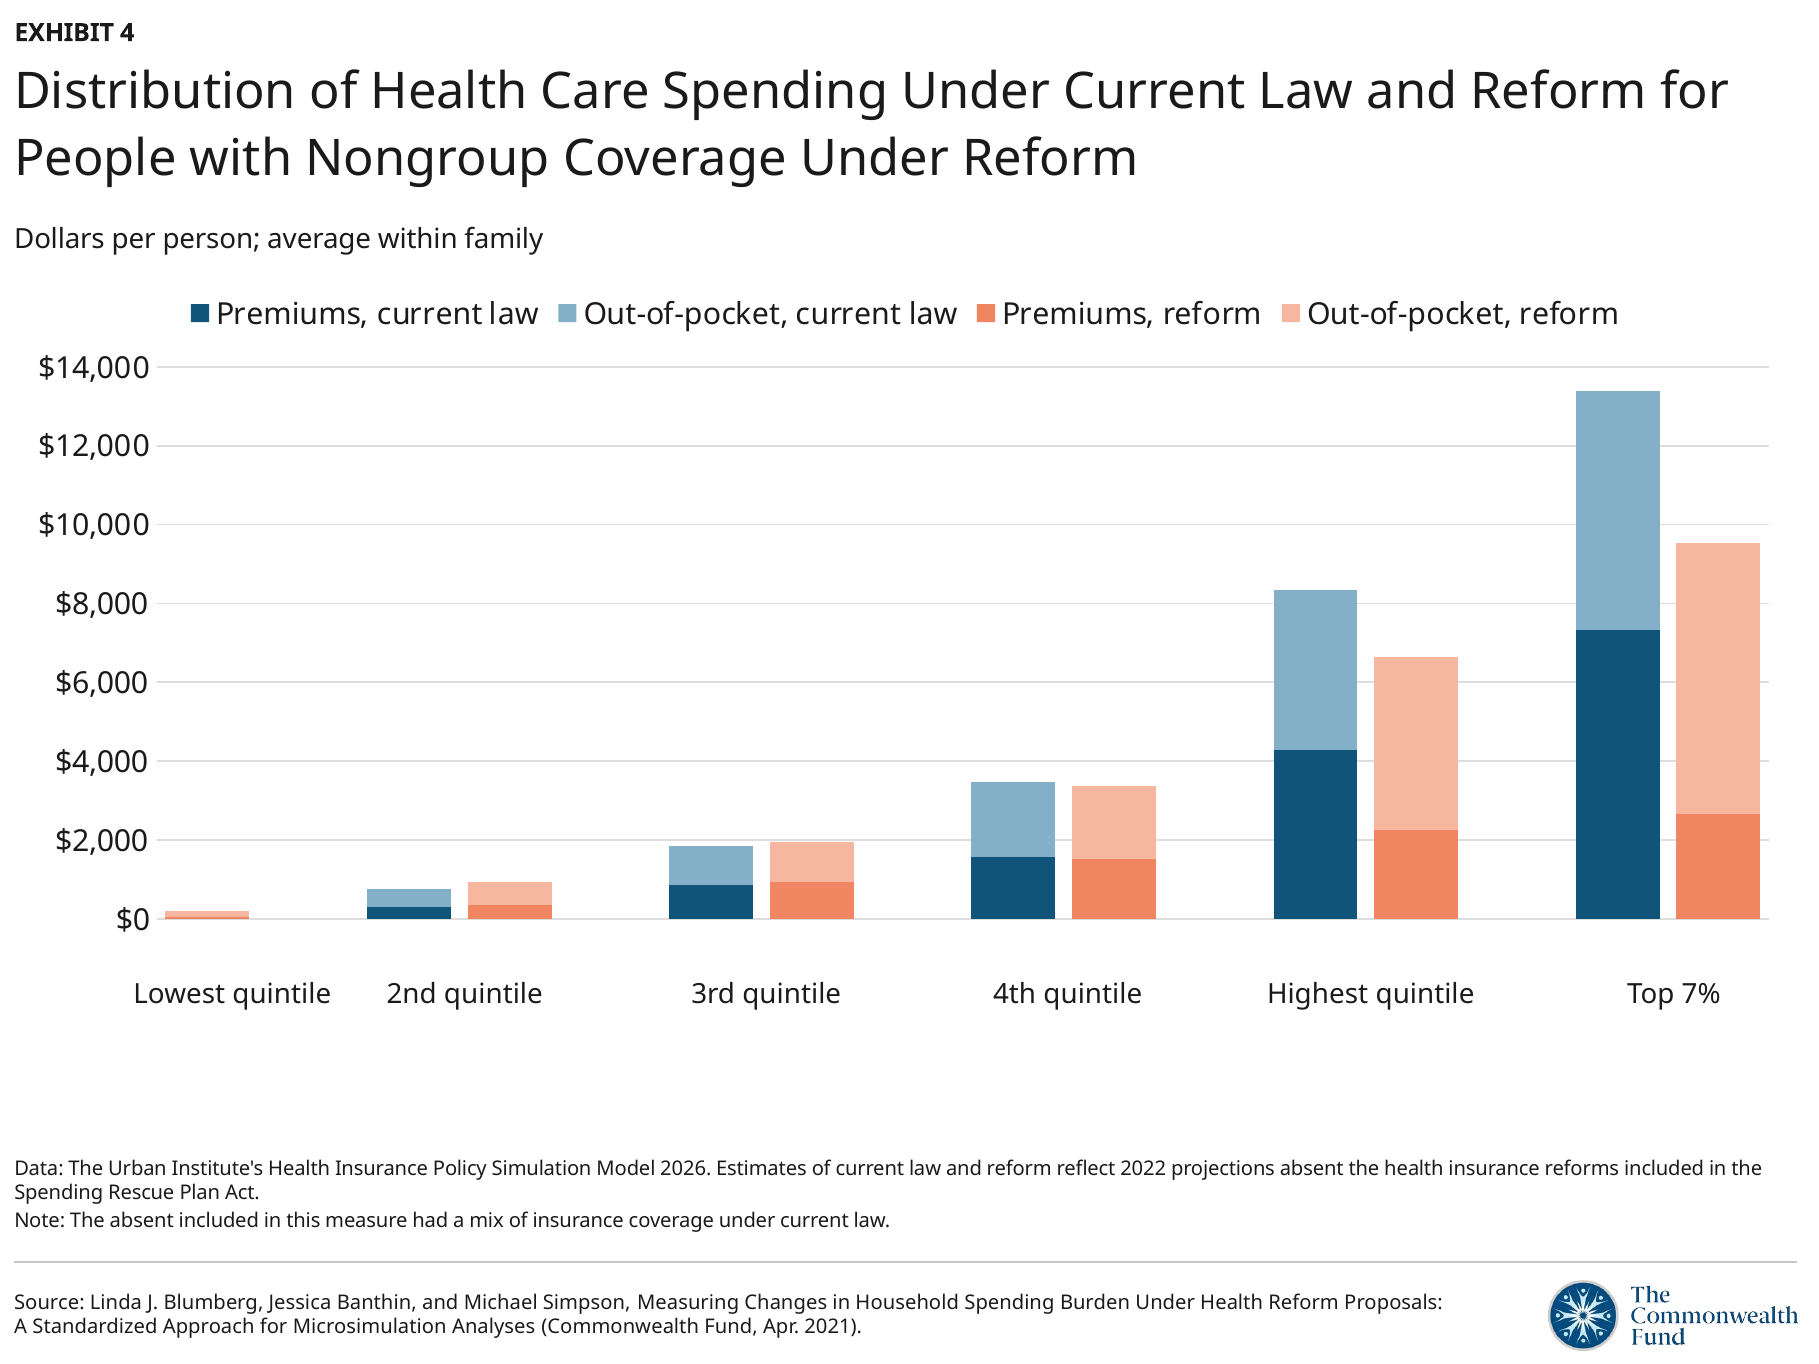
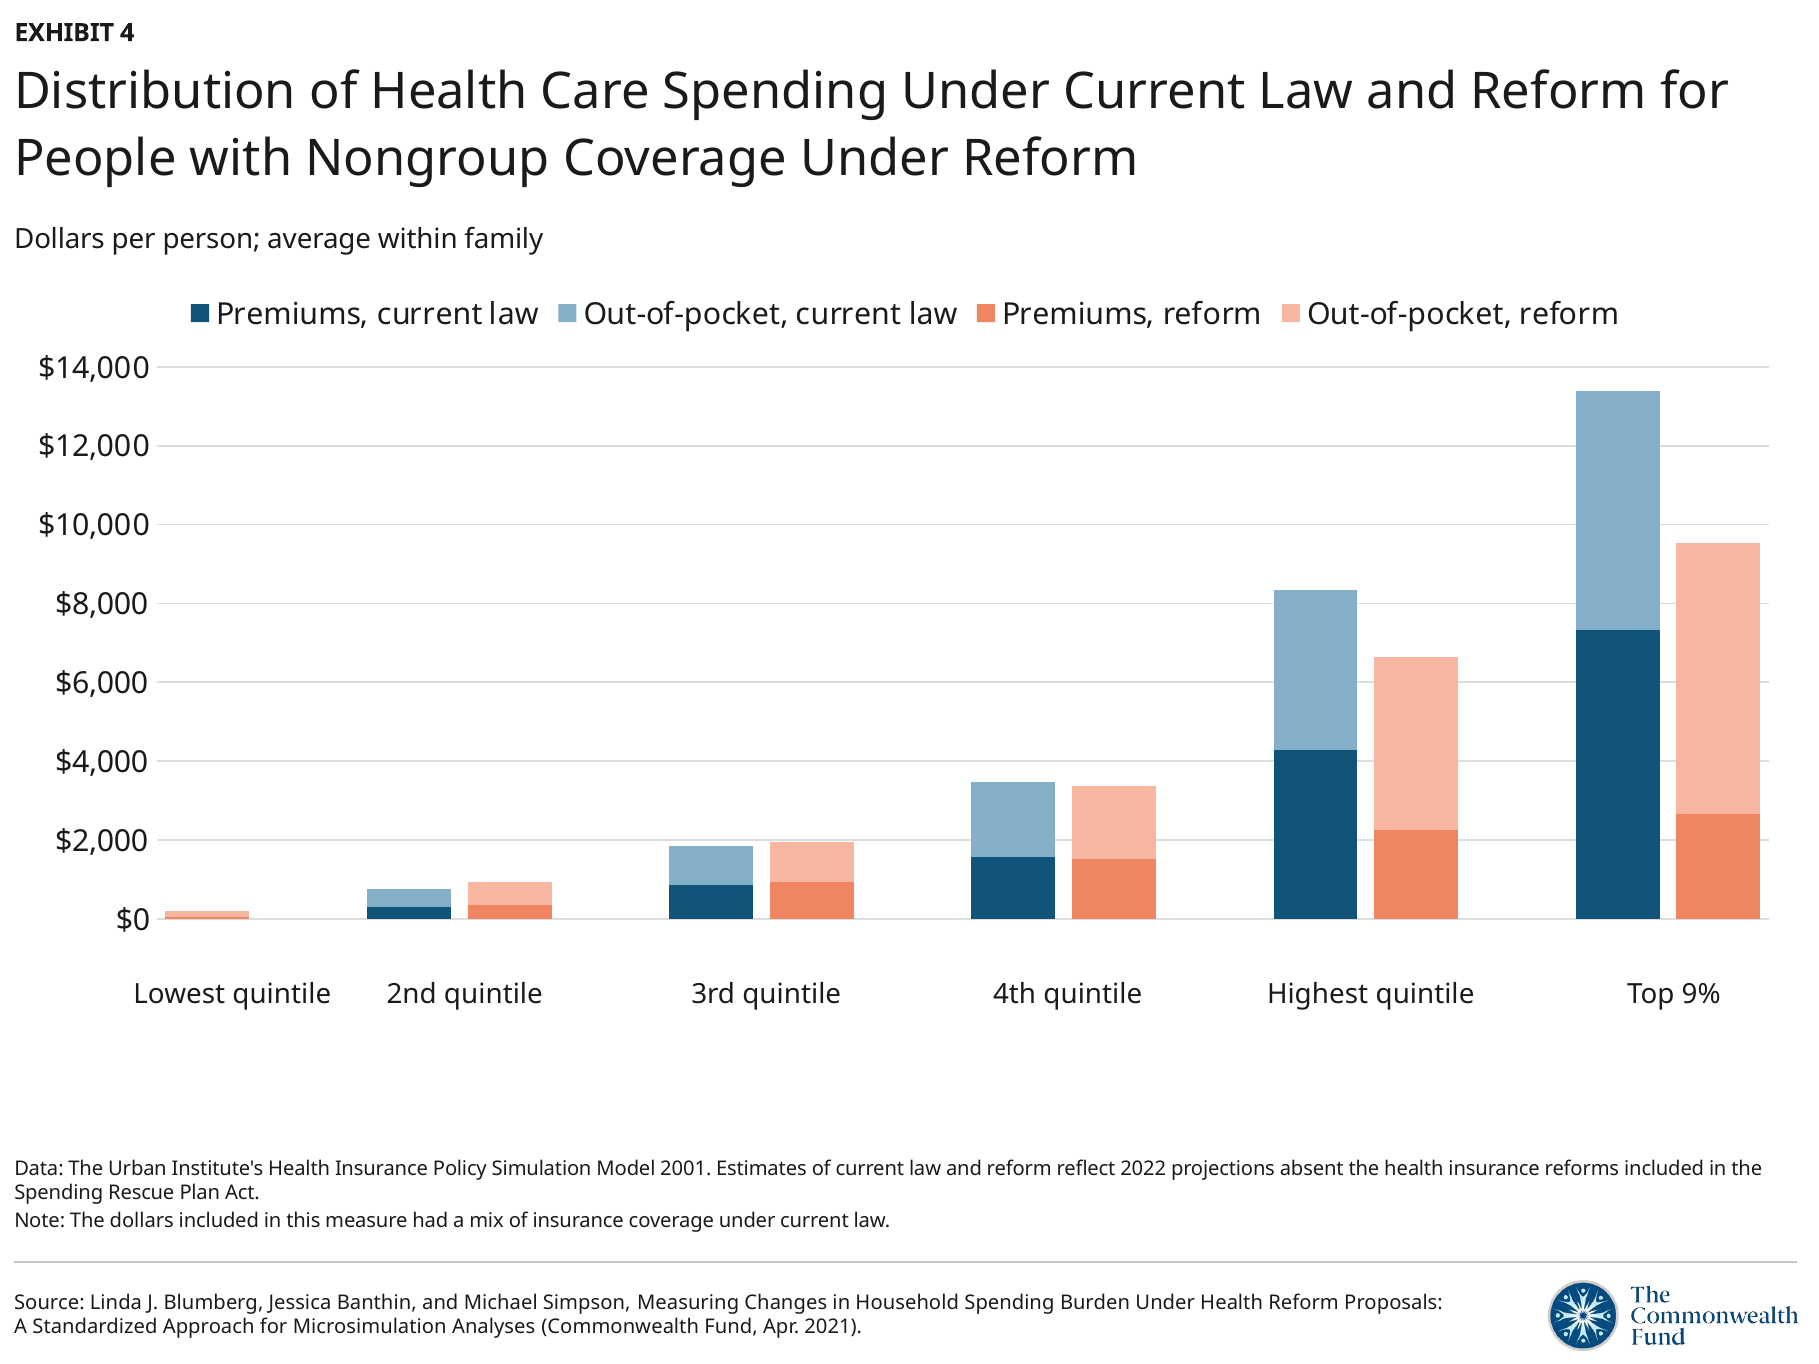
7%: 7% -> 9%
2026: 2026 -> 2001
The absent: absent -> dollars
